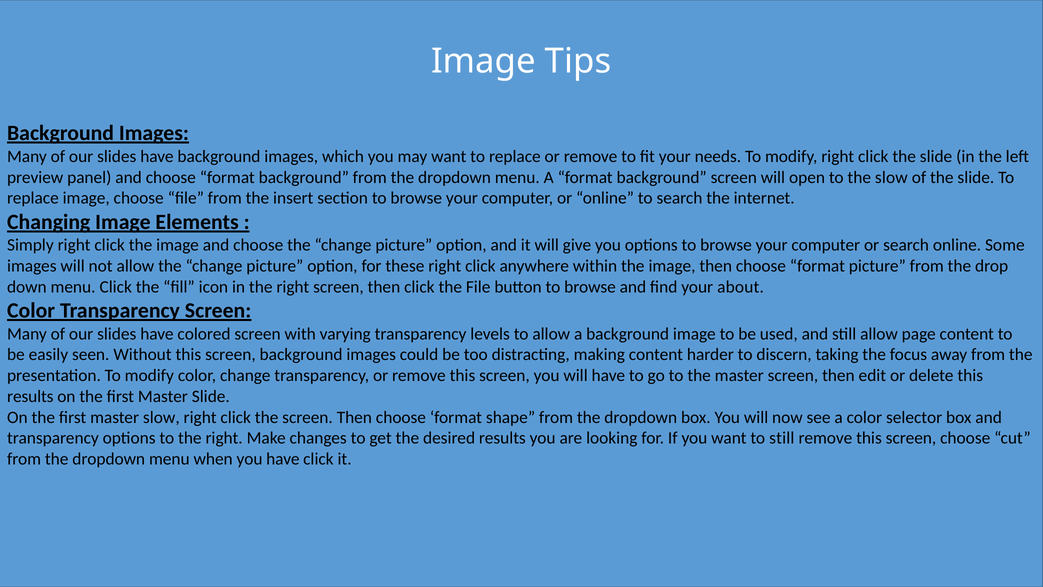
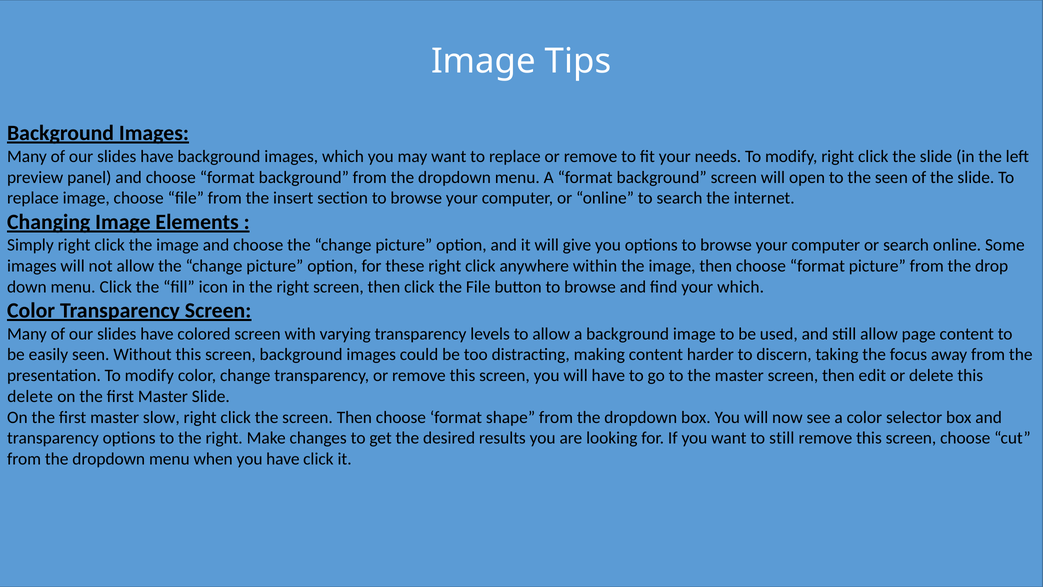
the slow: slow -> seen
your about: about -> which
results at (30, 396): results -> delete
